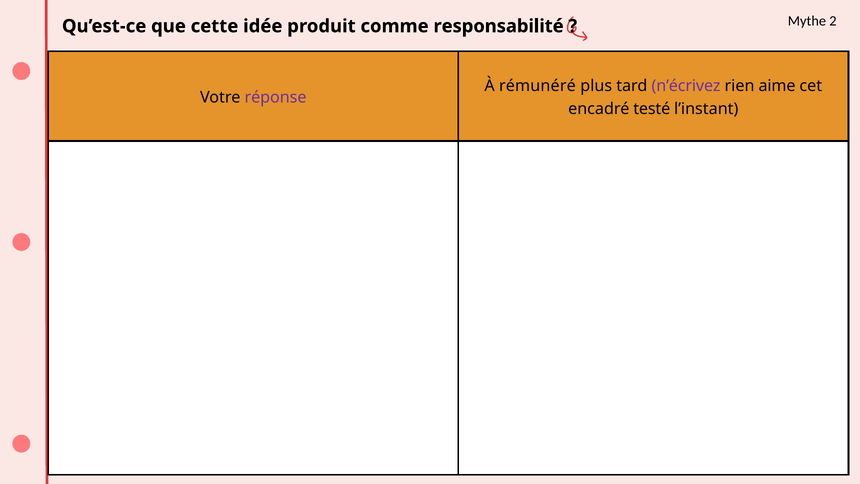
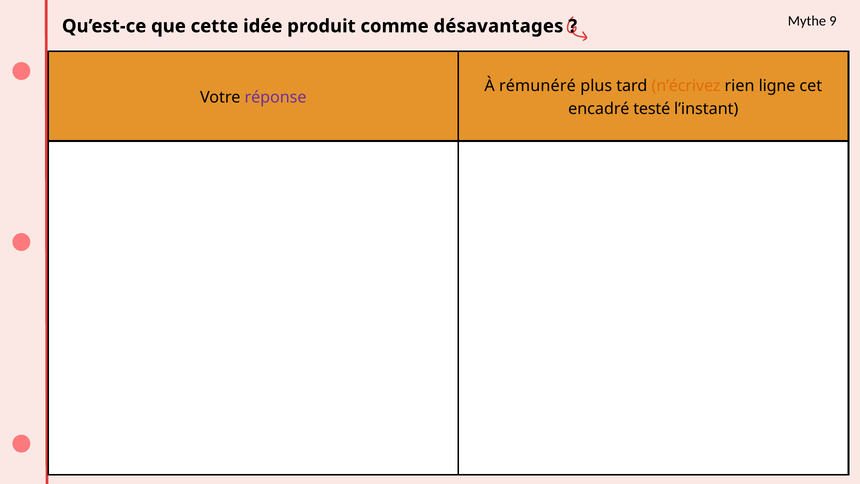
2: 2 -> 9
responsabilité: responsabilité -> désavantages
n’écrivez colour: purple -> orange
aime: aime -> ligne
